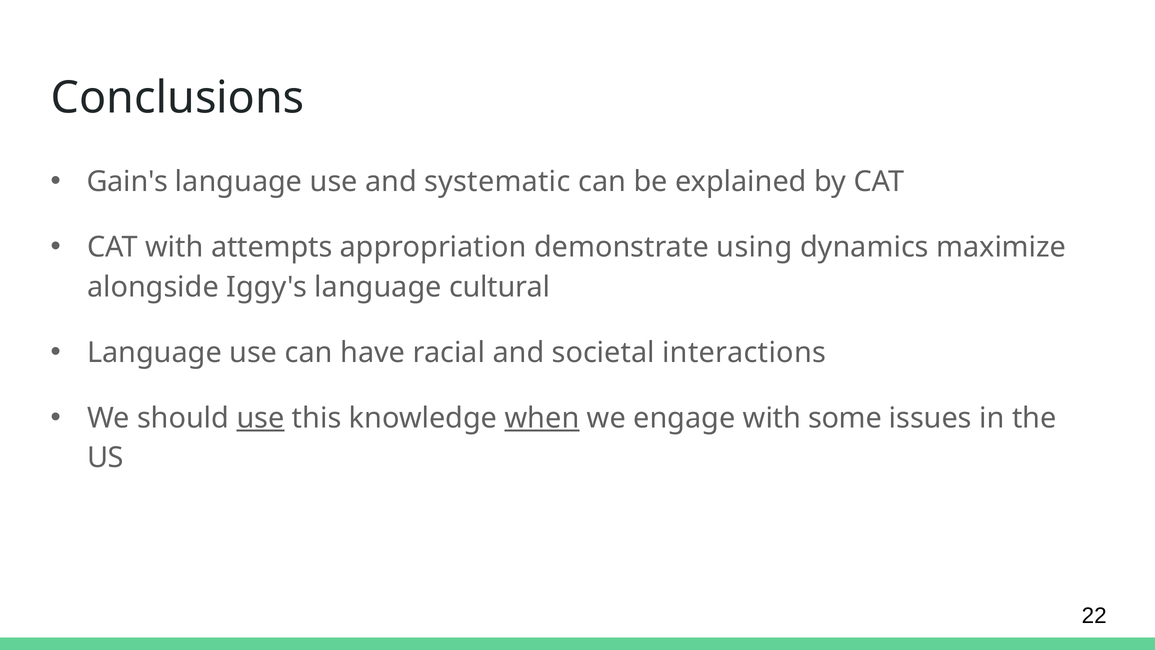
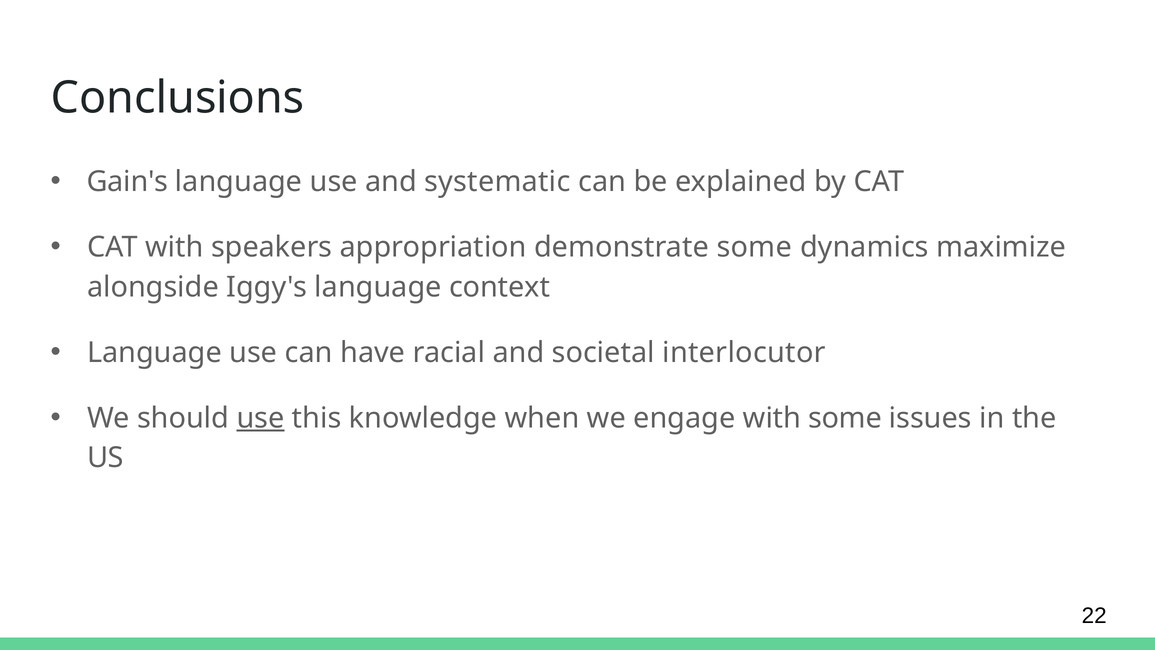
attempts: attempts -> speakers
demonstrate using: using -> some
cultural: cultural -> context
interactions: interactions -> interlocutor
when underline: present -> none
